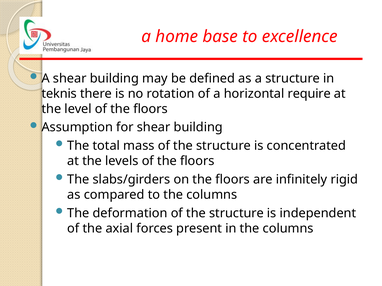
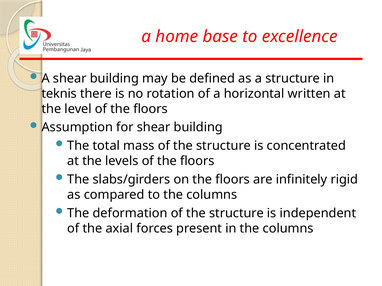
require: require -> written
